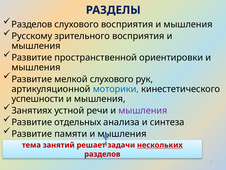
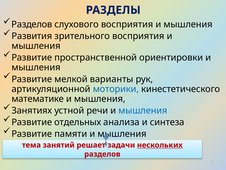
Русскому: Русскому -> Развития
мелкой слухового: слухового -> варианты
успешности: успешности -> математике
мышления at (143, 110) colour: purple -> blue
